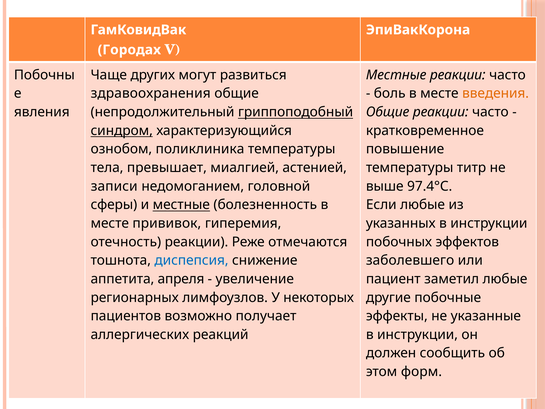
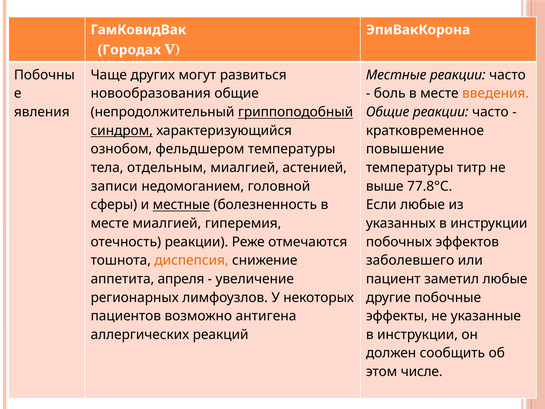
здравоохранения: здравоохранения -> новообразования
поликлиника: поликлиника -> фельдшером
превышает: превышает -> отдельным
97.4°С: 97.4°С -> 77.8°С
месте прививок: прививок -> миалгией
диспепсия colour: blue -> orange
получает: получает -> антигена
форм: форм -> числе
